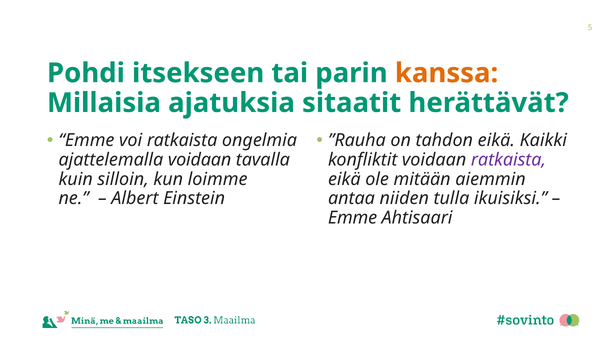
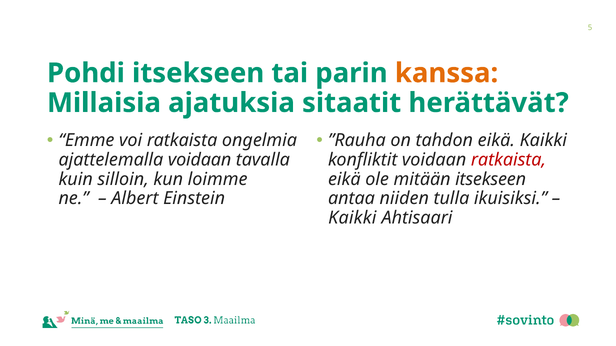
ratkaista at (508, 160) colour: purple -> red
mitään aiemmin: aiemmin -> itsekseen
Emme at (353, 218): Emme -> Kaikki
